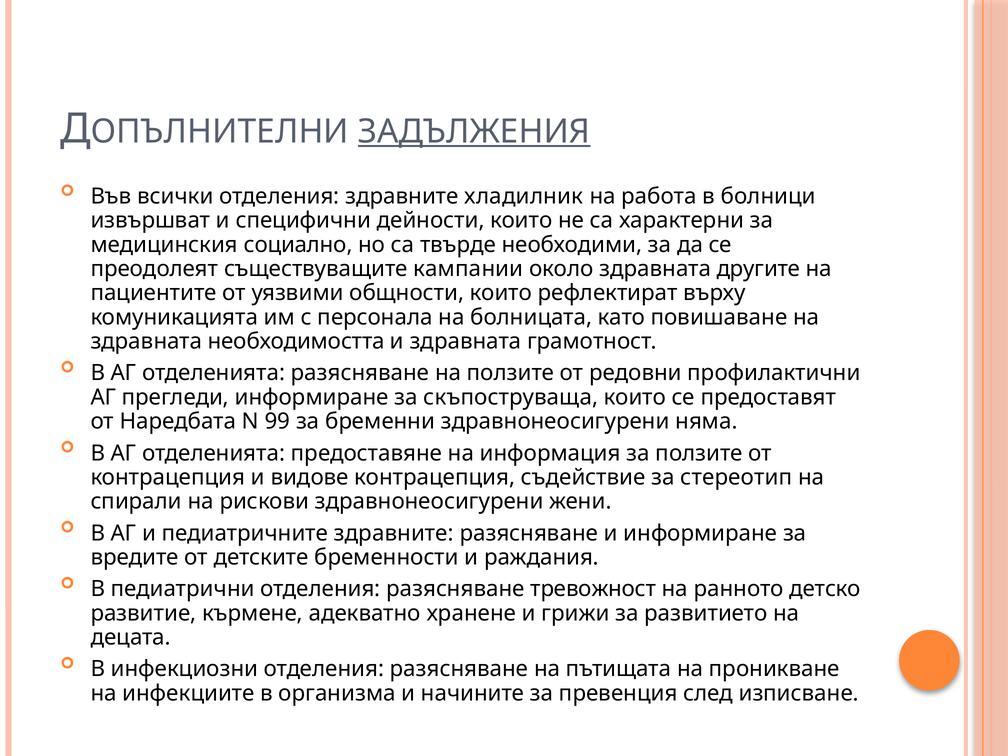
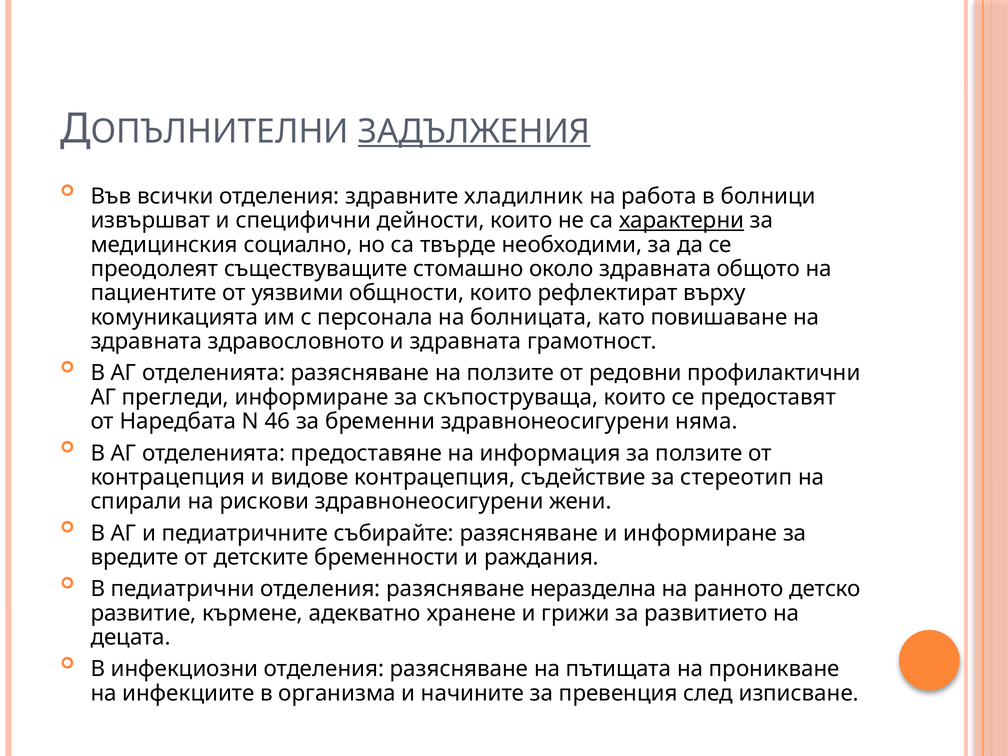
характерни underline: none -> present
кампании: кампании -> стомашно
другите: другите -> общото
необходимостта: необходимостта -> здравословното
99: 99 -> 46
педиатричните здравните: здравните -> събирайте
тревожност: тревожност -> неразделна
